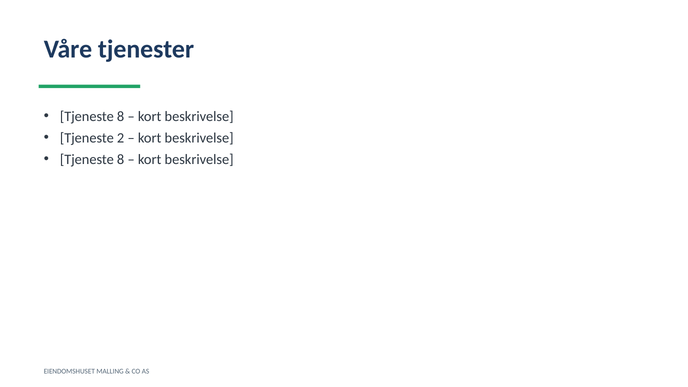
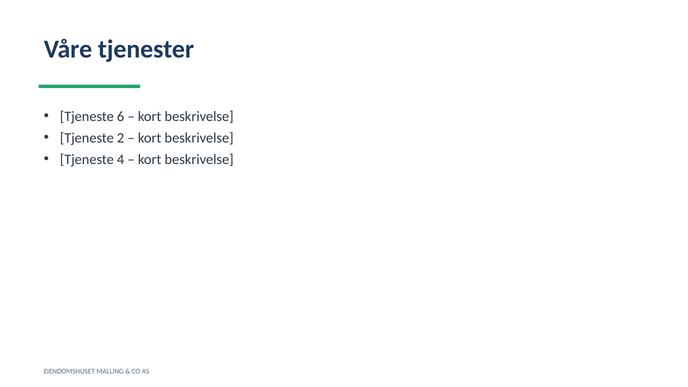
8 at (121, 117): 8 -> 6
8 at (121, 160): 8 -> 4
